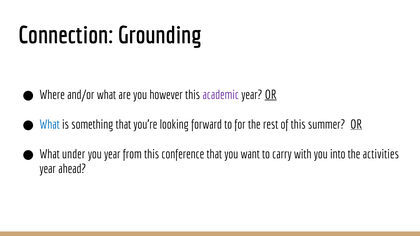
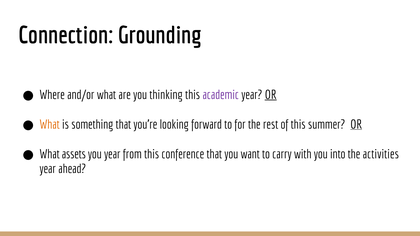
however: however -> thinking
What at (50, 125) colour: blue -> orange
under: under -> assets
